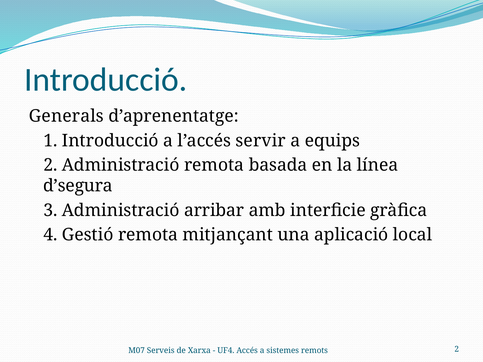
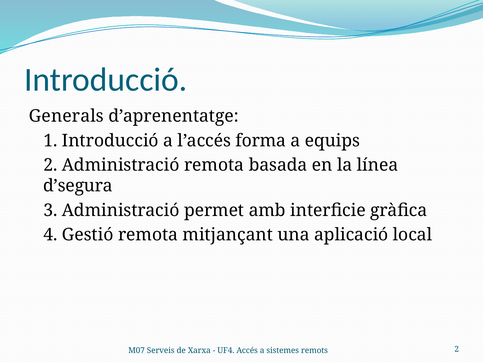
servir: servir -> forma
arribar: arribar -> permet
